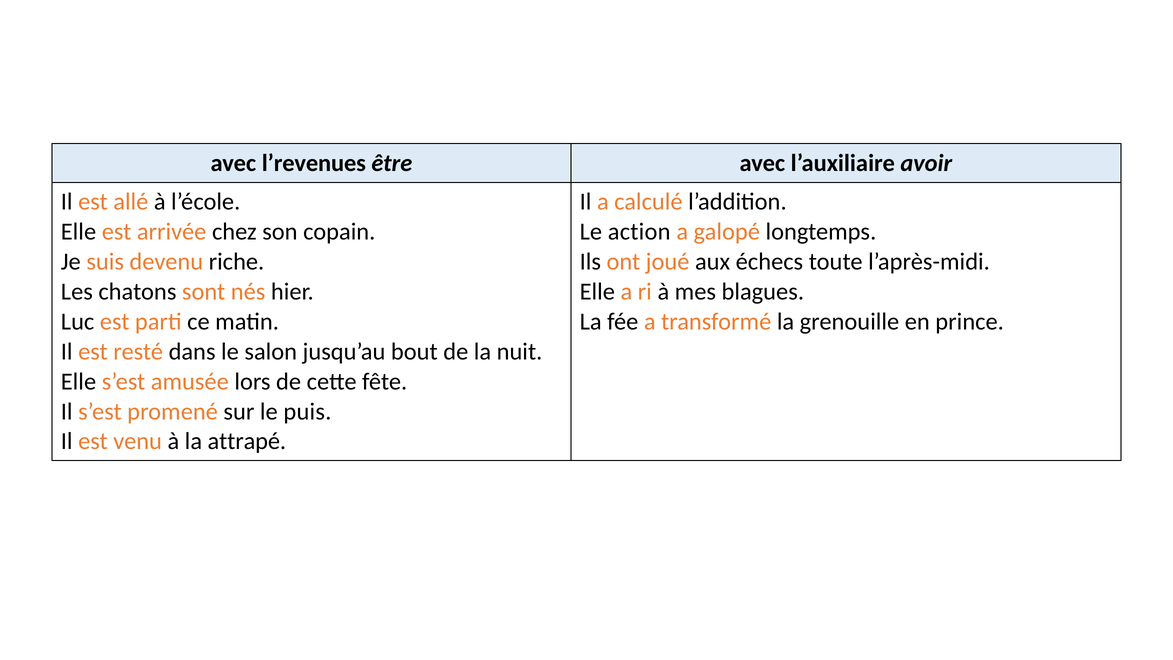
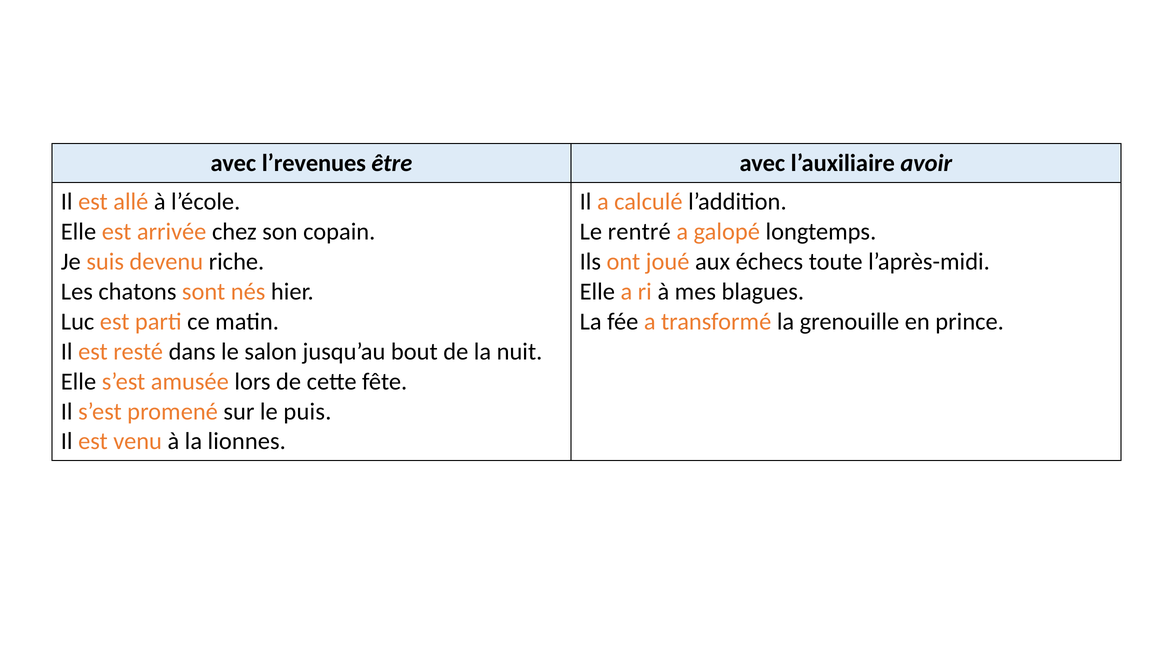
action: action -> rentré
attrapé: attrapé -> lionnes
